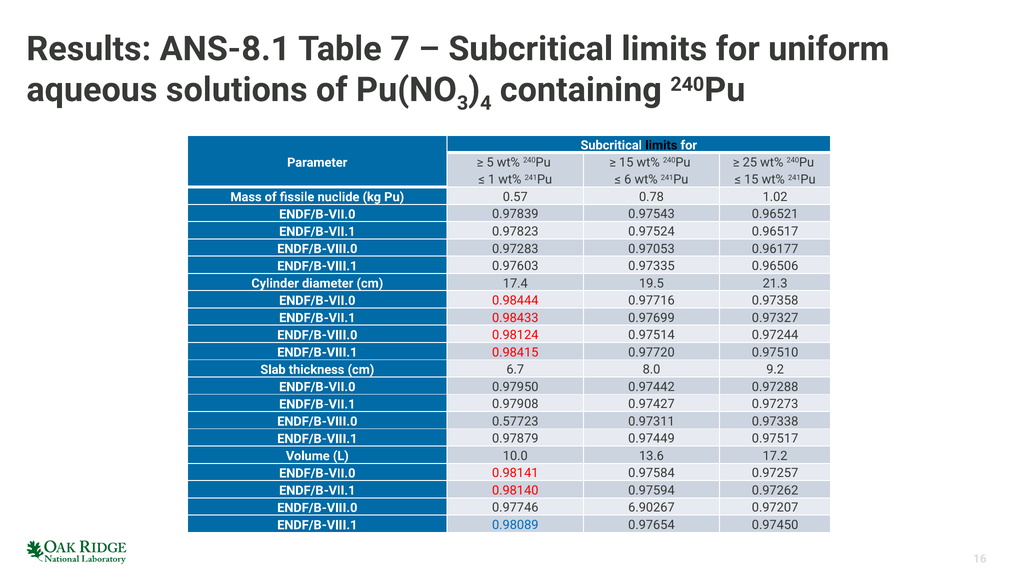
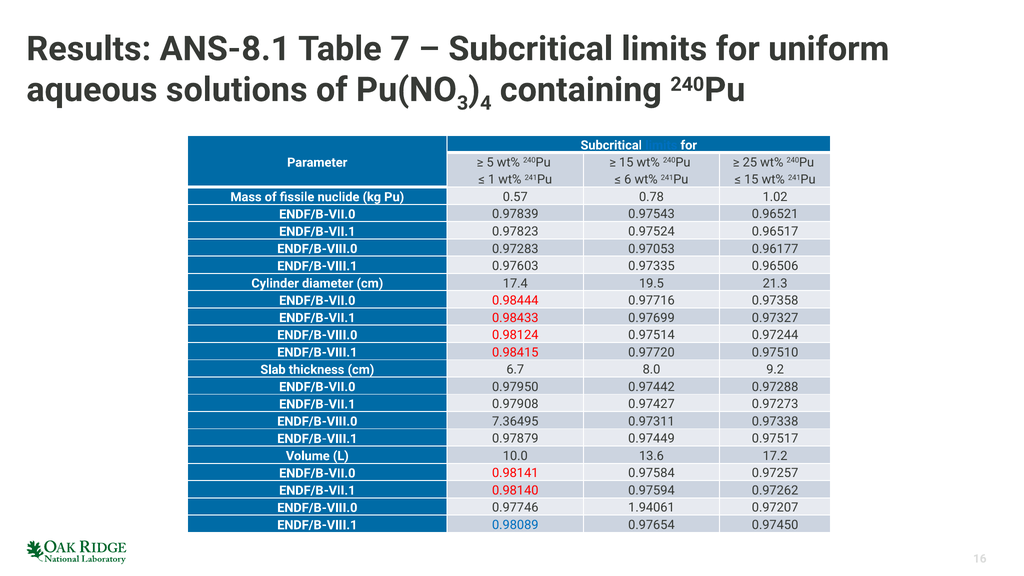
limits at (661, 145) colour: black -> blue
0.57723: 0.57723 -> 7.36495
6.90267: 6.90267 -> 1.94061
